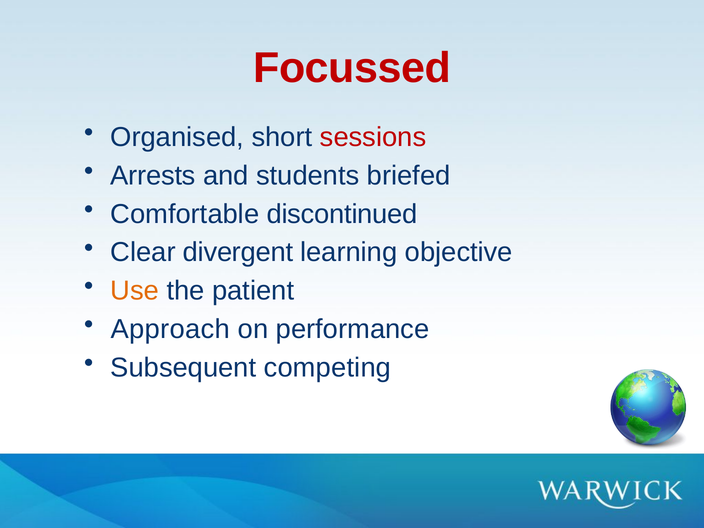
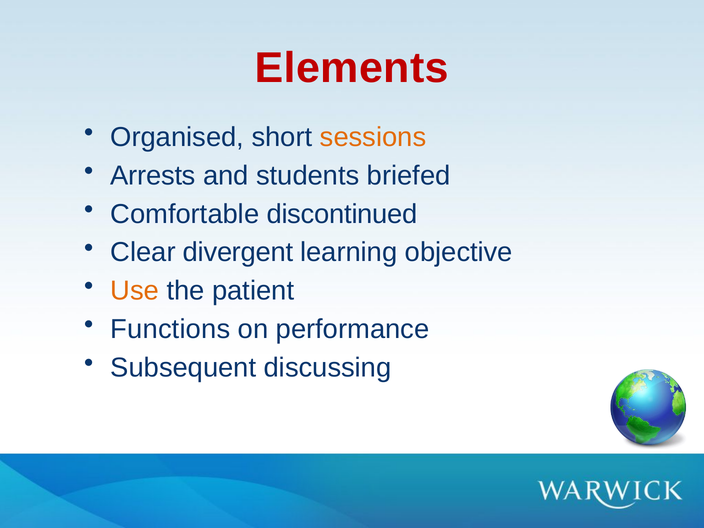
Focussed: Focussed -> Elements
sessions colour: red -> orange
Approach: Approach -> Functions
competing: competing -> discussing
